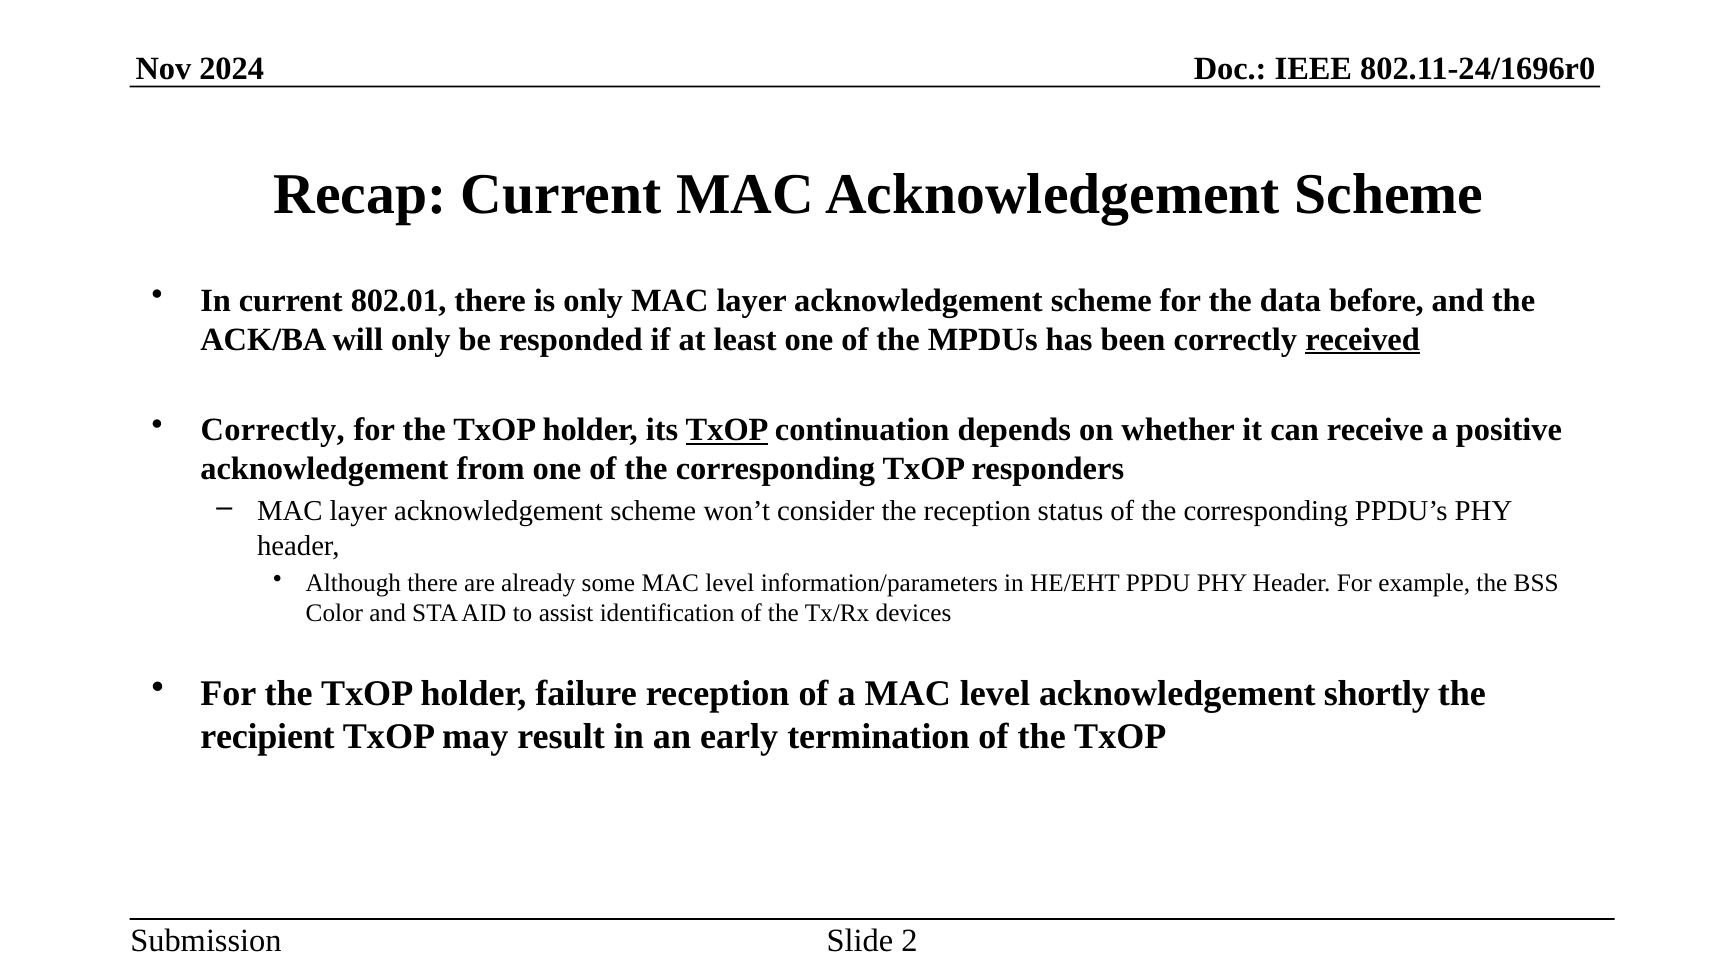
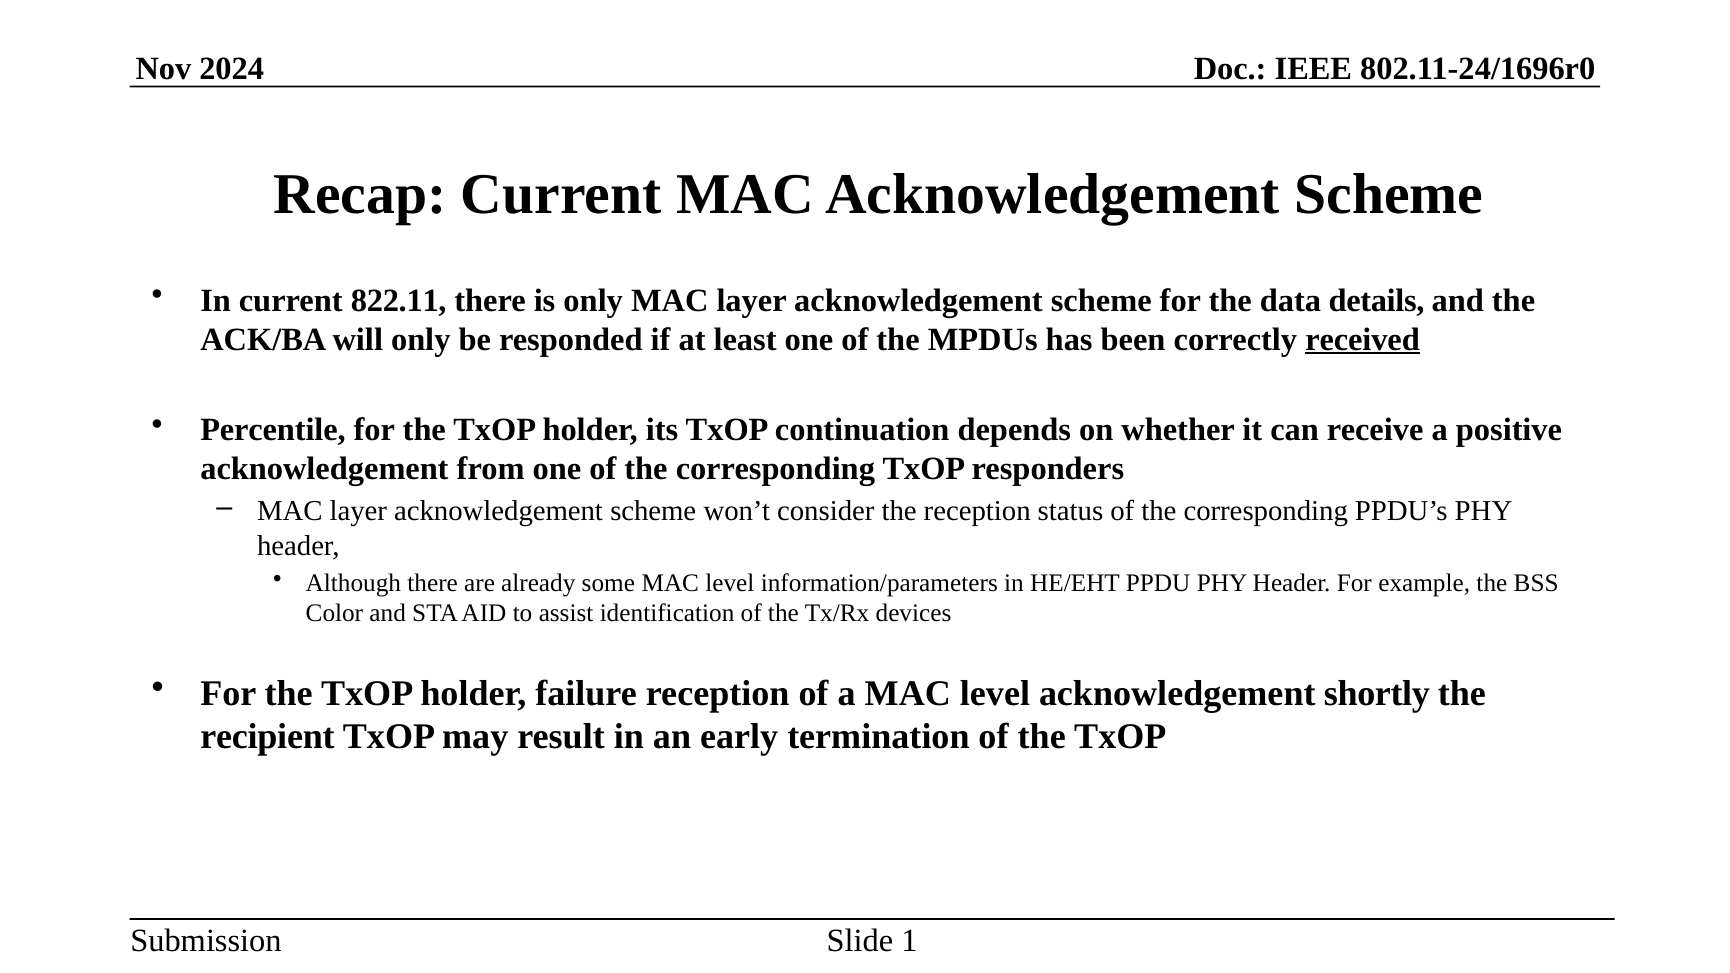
802.01: 802.01 -> 822.11
before: before -> details
Correctly at (273, 430): Correctly -> Percentile
TxOP at (727, 430) underline: present -> none
2: 2 -> 1
